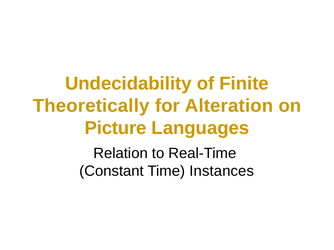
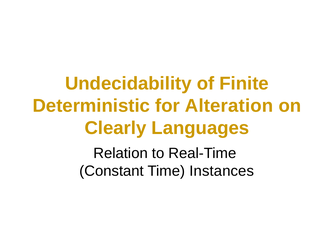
Theoretically: Theoretically -> Deterministic
Picture: Picture -> Clearly
